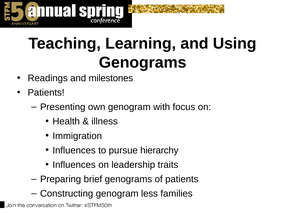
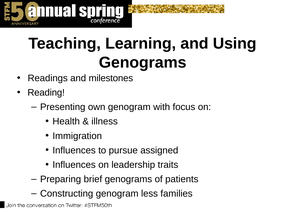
Patients at (46, 93): Patients -> Reading
hierarchy: hierarchy -> assigned
